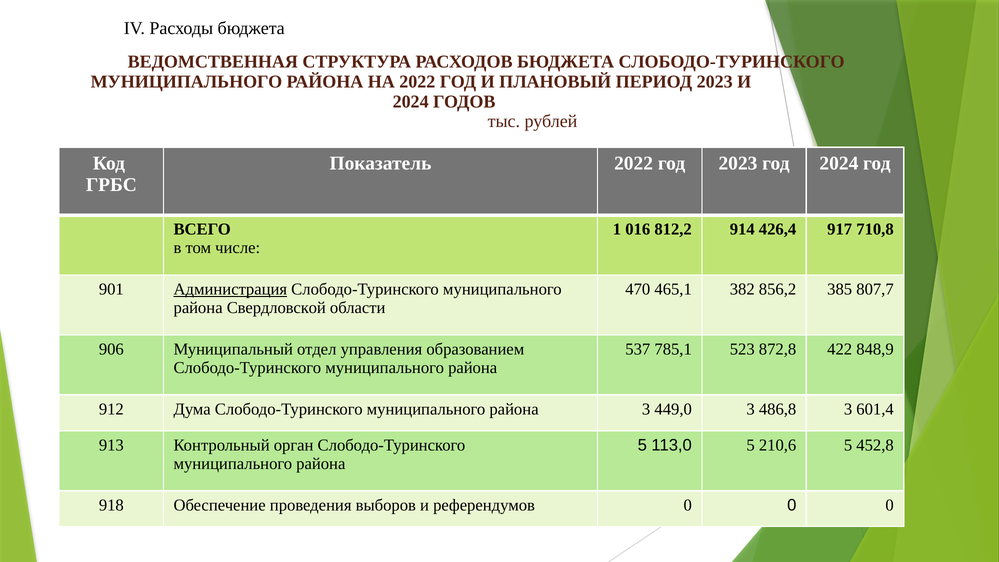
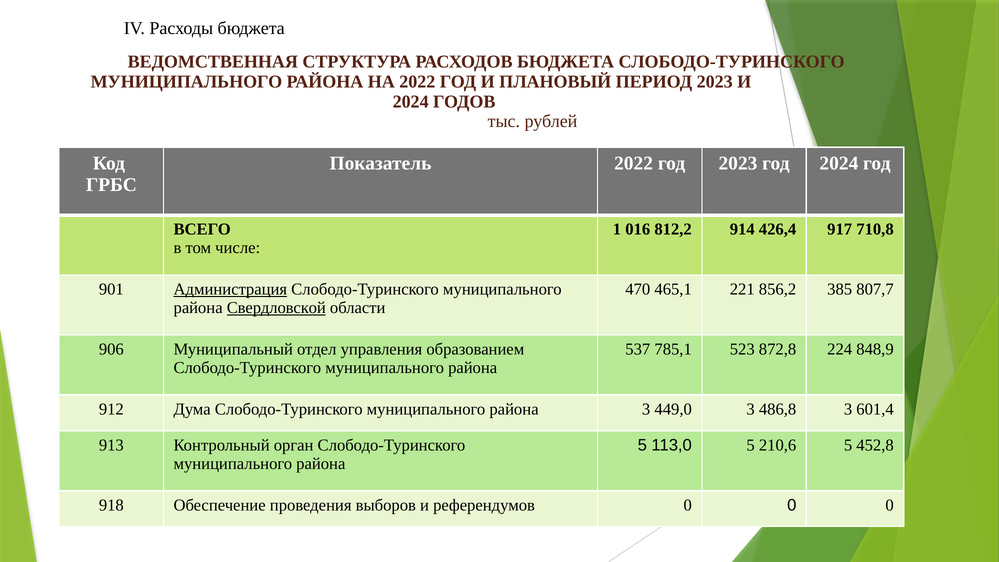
382: 382 -> 221
Свердловской underline: none -> present
422: 422 -> 224
